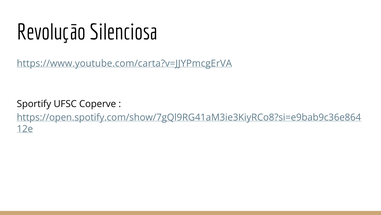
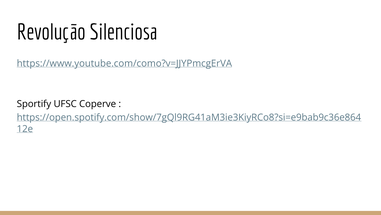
https://www.youtube.com/carta?v=JJYPmcgErVA: https://www.youtube.com/carta?v=JJYPmcgErVA -> https://www.youtube.com/como?v=JJYPmcgErVA
